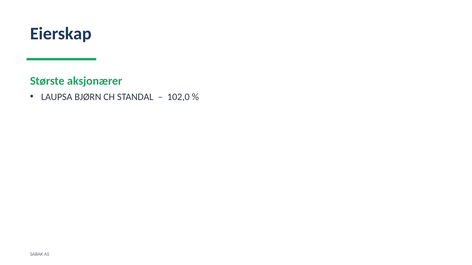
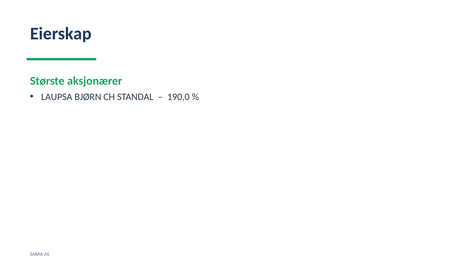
102,0: 102,0 -> 190,0
